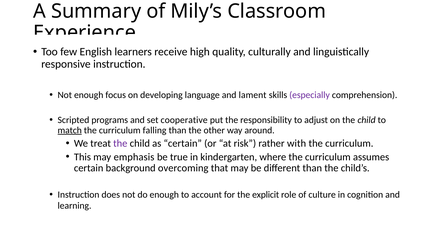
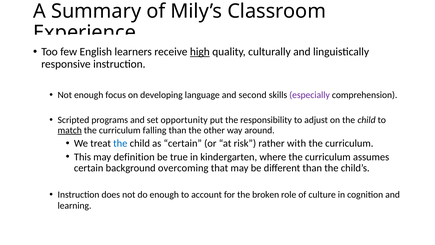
high underline: none -> present
lament: lament -> second
cooperative: cooperative -> opportunity
the at (120, 143) colour: purple -> blue
emphasis: emphasis -> definition
explicit: explicit -> broken
